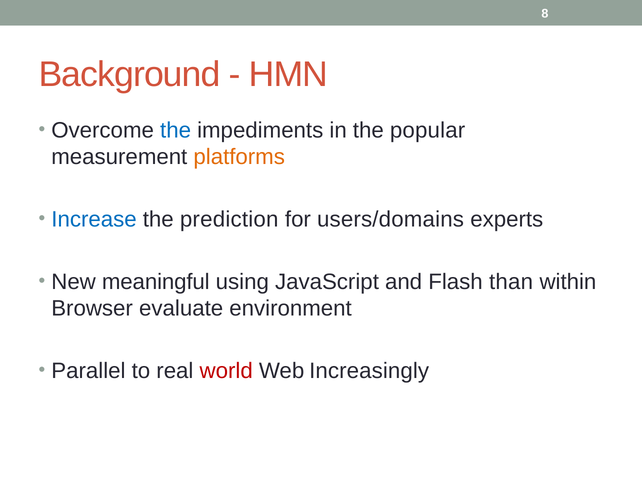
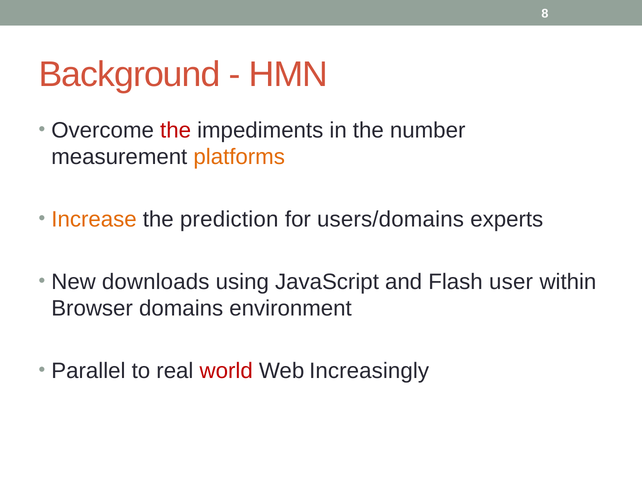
the at (176, 130) colour: blue -> red
popular: popular -> number
Increase colour: blue -> orange
meaningful: meaningful -> downloads
than: than -> user
evaluate: evaluate -> domains
